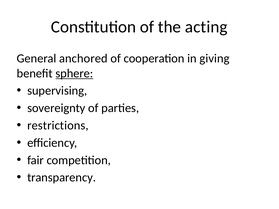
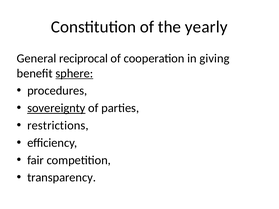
acting: acting -> yearly
anchored: anchored -> reciprocal
supervising: supervising -> procedures
sovereignty underline: none -> present
